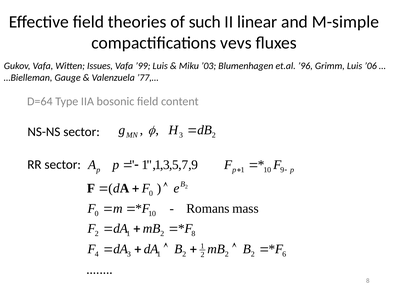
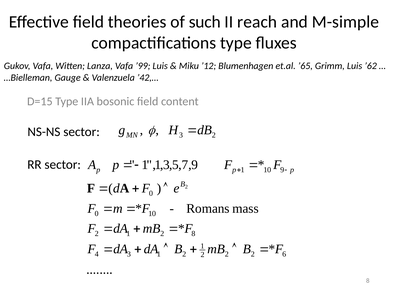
linear: linear -> reach
compactifications vevs: vevs -> type
Issues: Issues -> Lanza
’03: ’03 -> ’12
’96: ’96 -> ’65
’06: ’06 -> ’62
’77,…: ’77,… -> ’42,…
D=64: D=64 -> D=15
